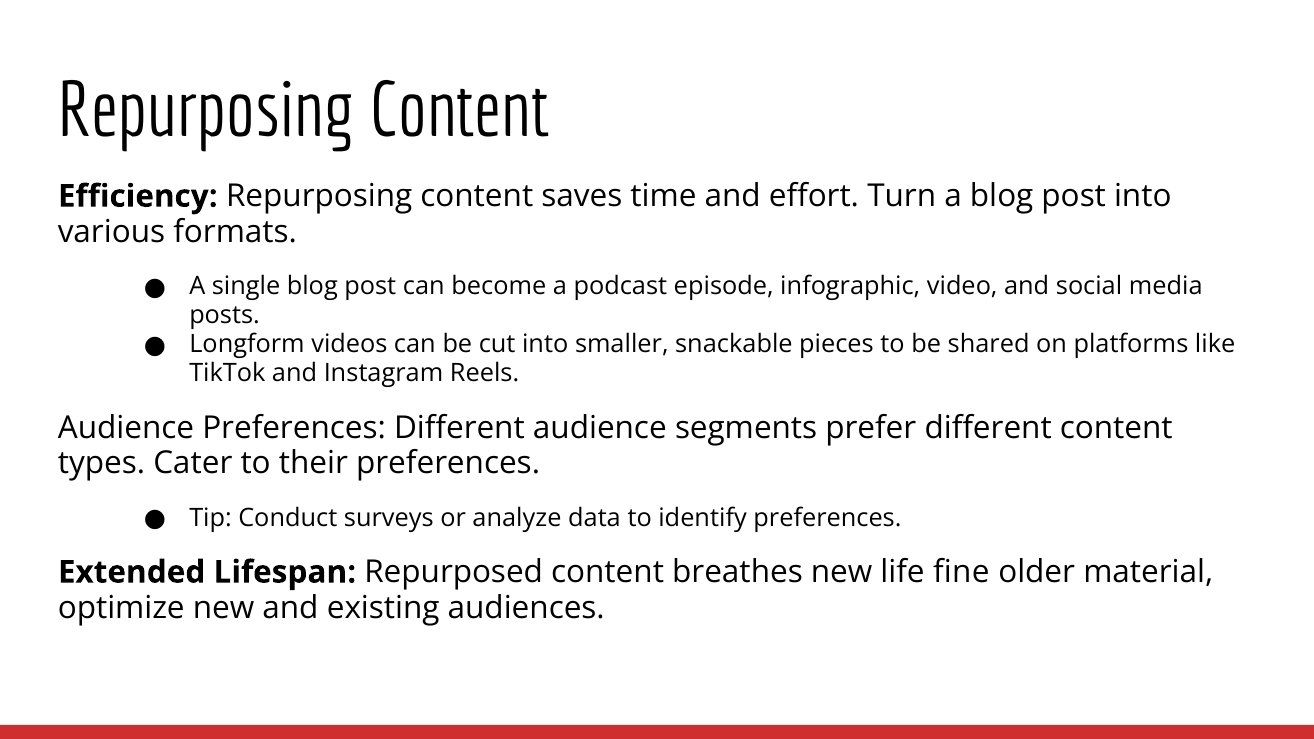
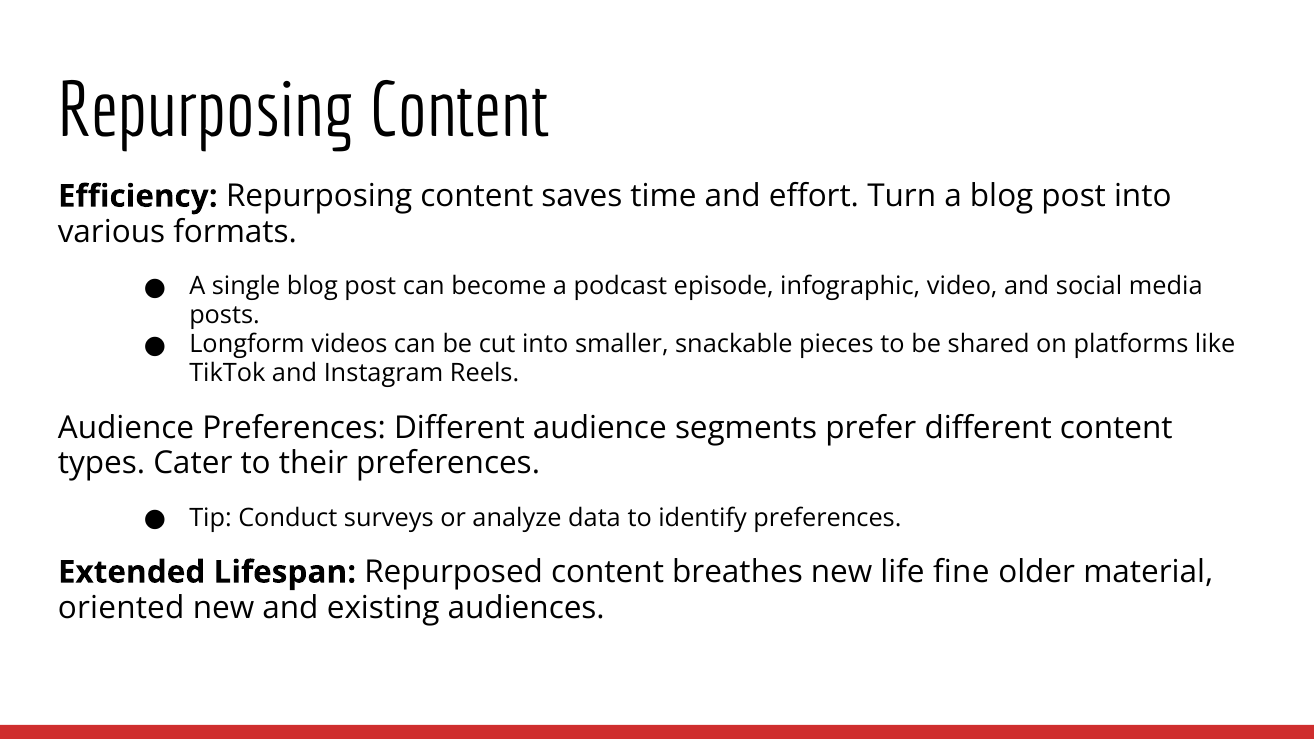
optimize: optimize -> oriented
